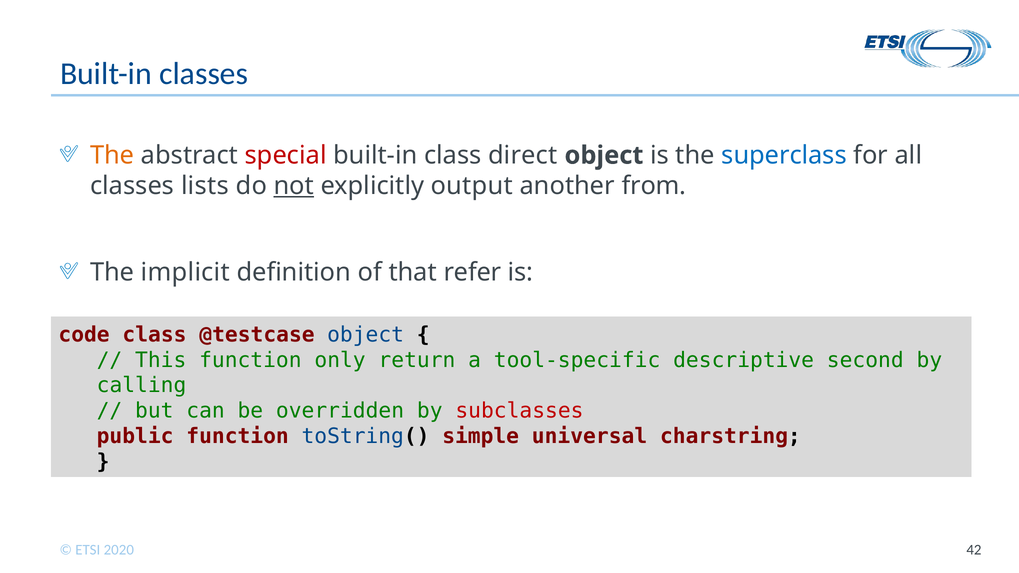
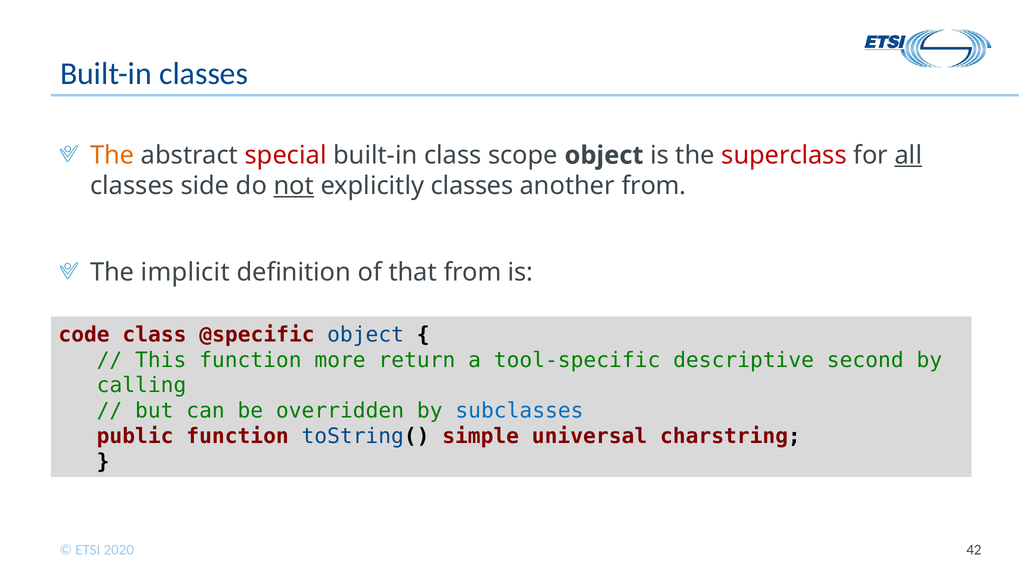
direct: direct -> scope
superclass colour: blue -> red
all underline: none -> present
lists: lists -> side
explicitly output: output -> classes
that refer: refer -> from
@testcase: @testcase -> @specific
only: only -> more
subclasses colour: red -> blue
